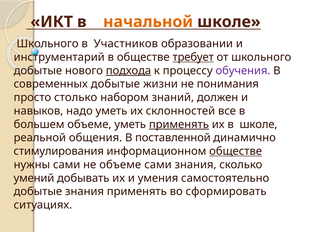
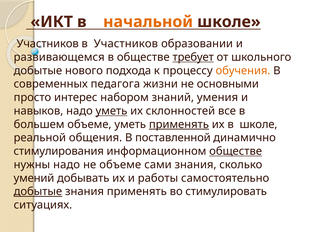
Школьного at (48, 44): Школьного -> Участников
инструментарий: инструментарий -> развивающемся
подхода underline: present -> none
обучения colour: purple -> orange
современных добытые: добытые -> педагога
понимания: понимания -> основными
столько: столько -> интерес
должен: должен -> умения
уметь at (111, 111) underline: none -> present
нужны сами: сами -> надо
умения: умения -> работы
добытые at (38, 192) underline: none -> present
сформировать: сформировать -> стимулировать
